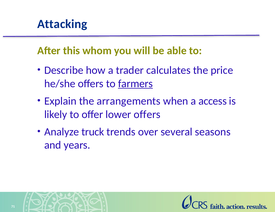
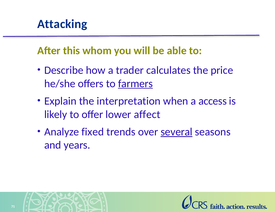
arrangements: arrangements -> interpretation
lower offers: offers -> affect
truck: truck -> fixed
several underline: none -> present
